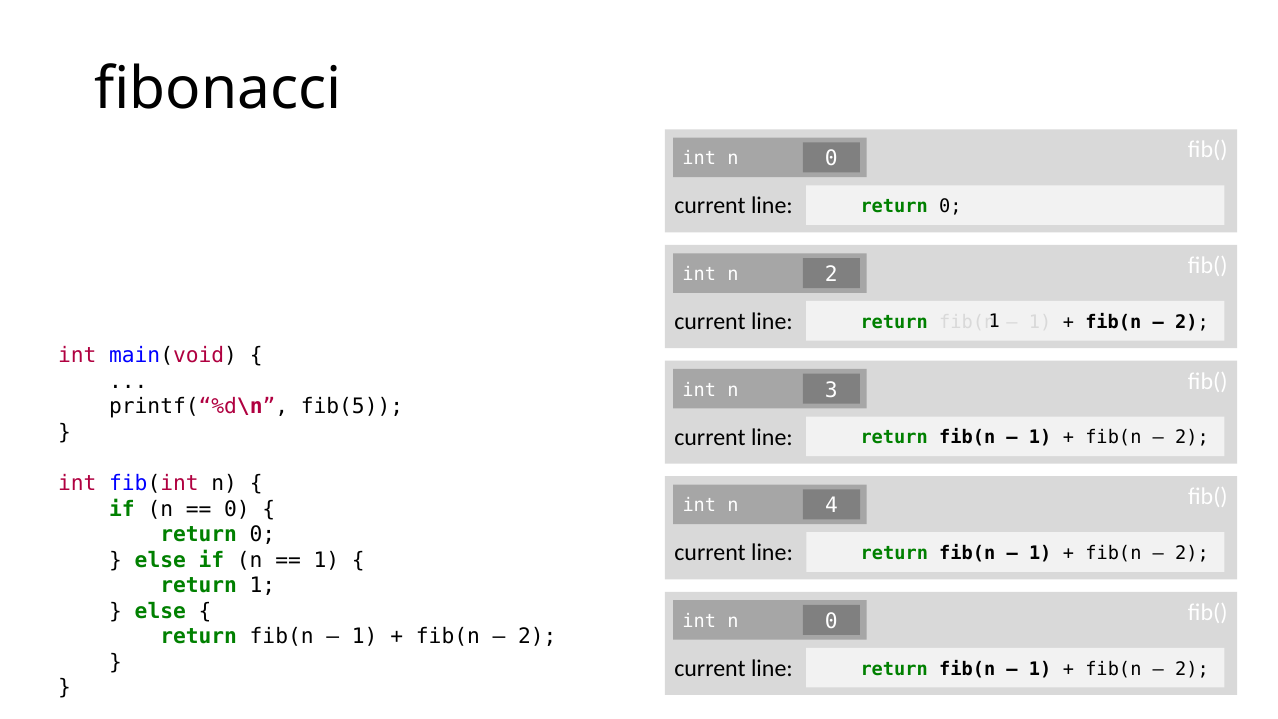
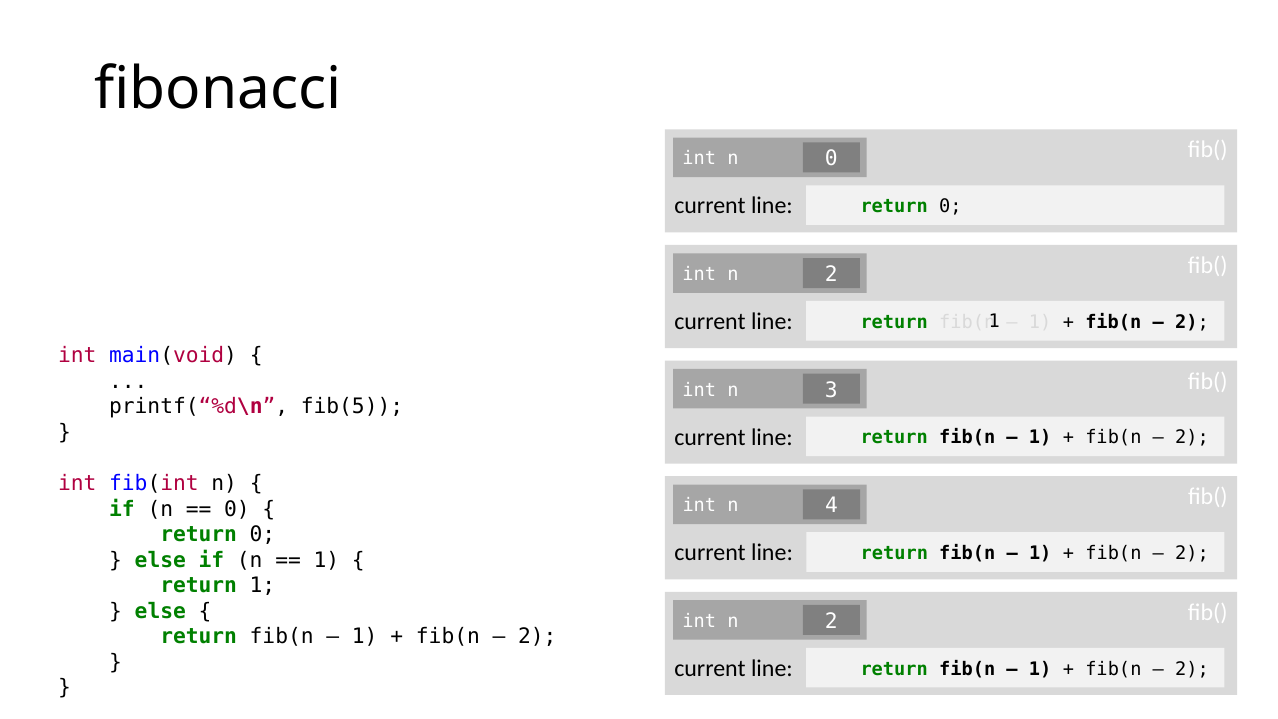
0 at (831, 621): 0 -> 2
